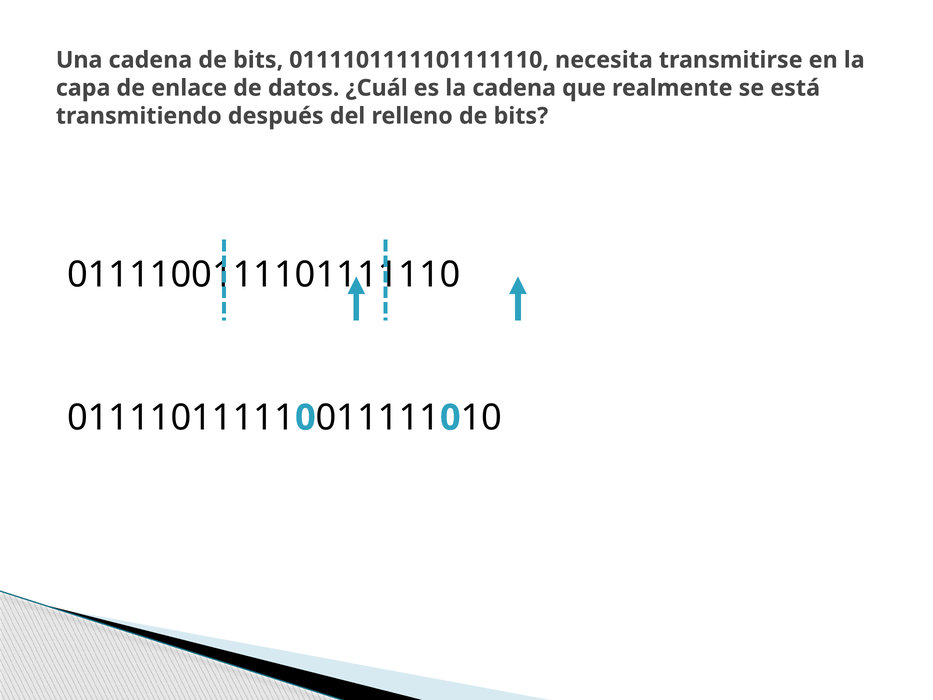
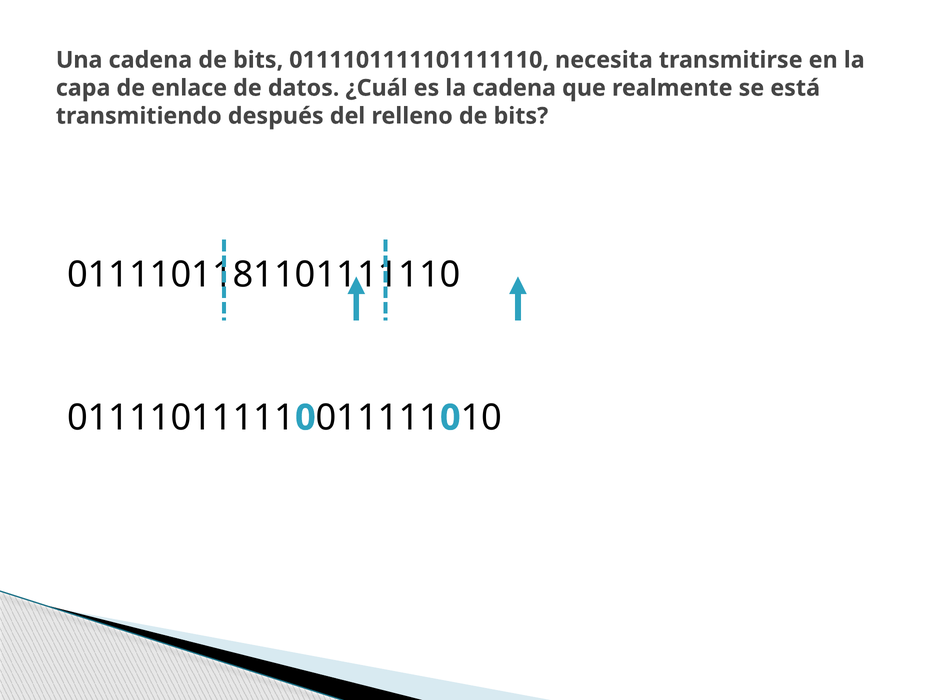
0111100111101111110: 0111100111101111110 -> 0111101181101111110
